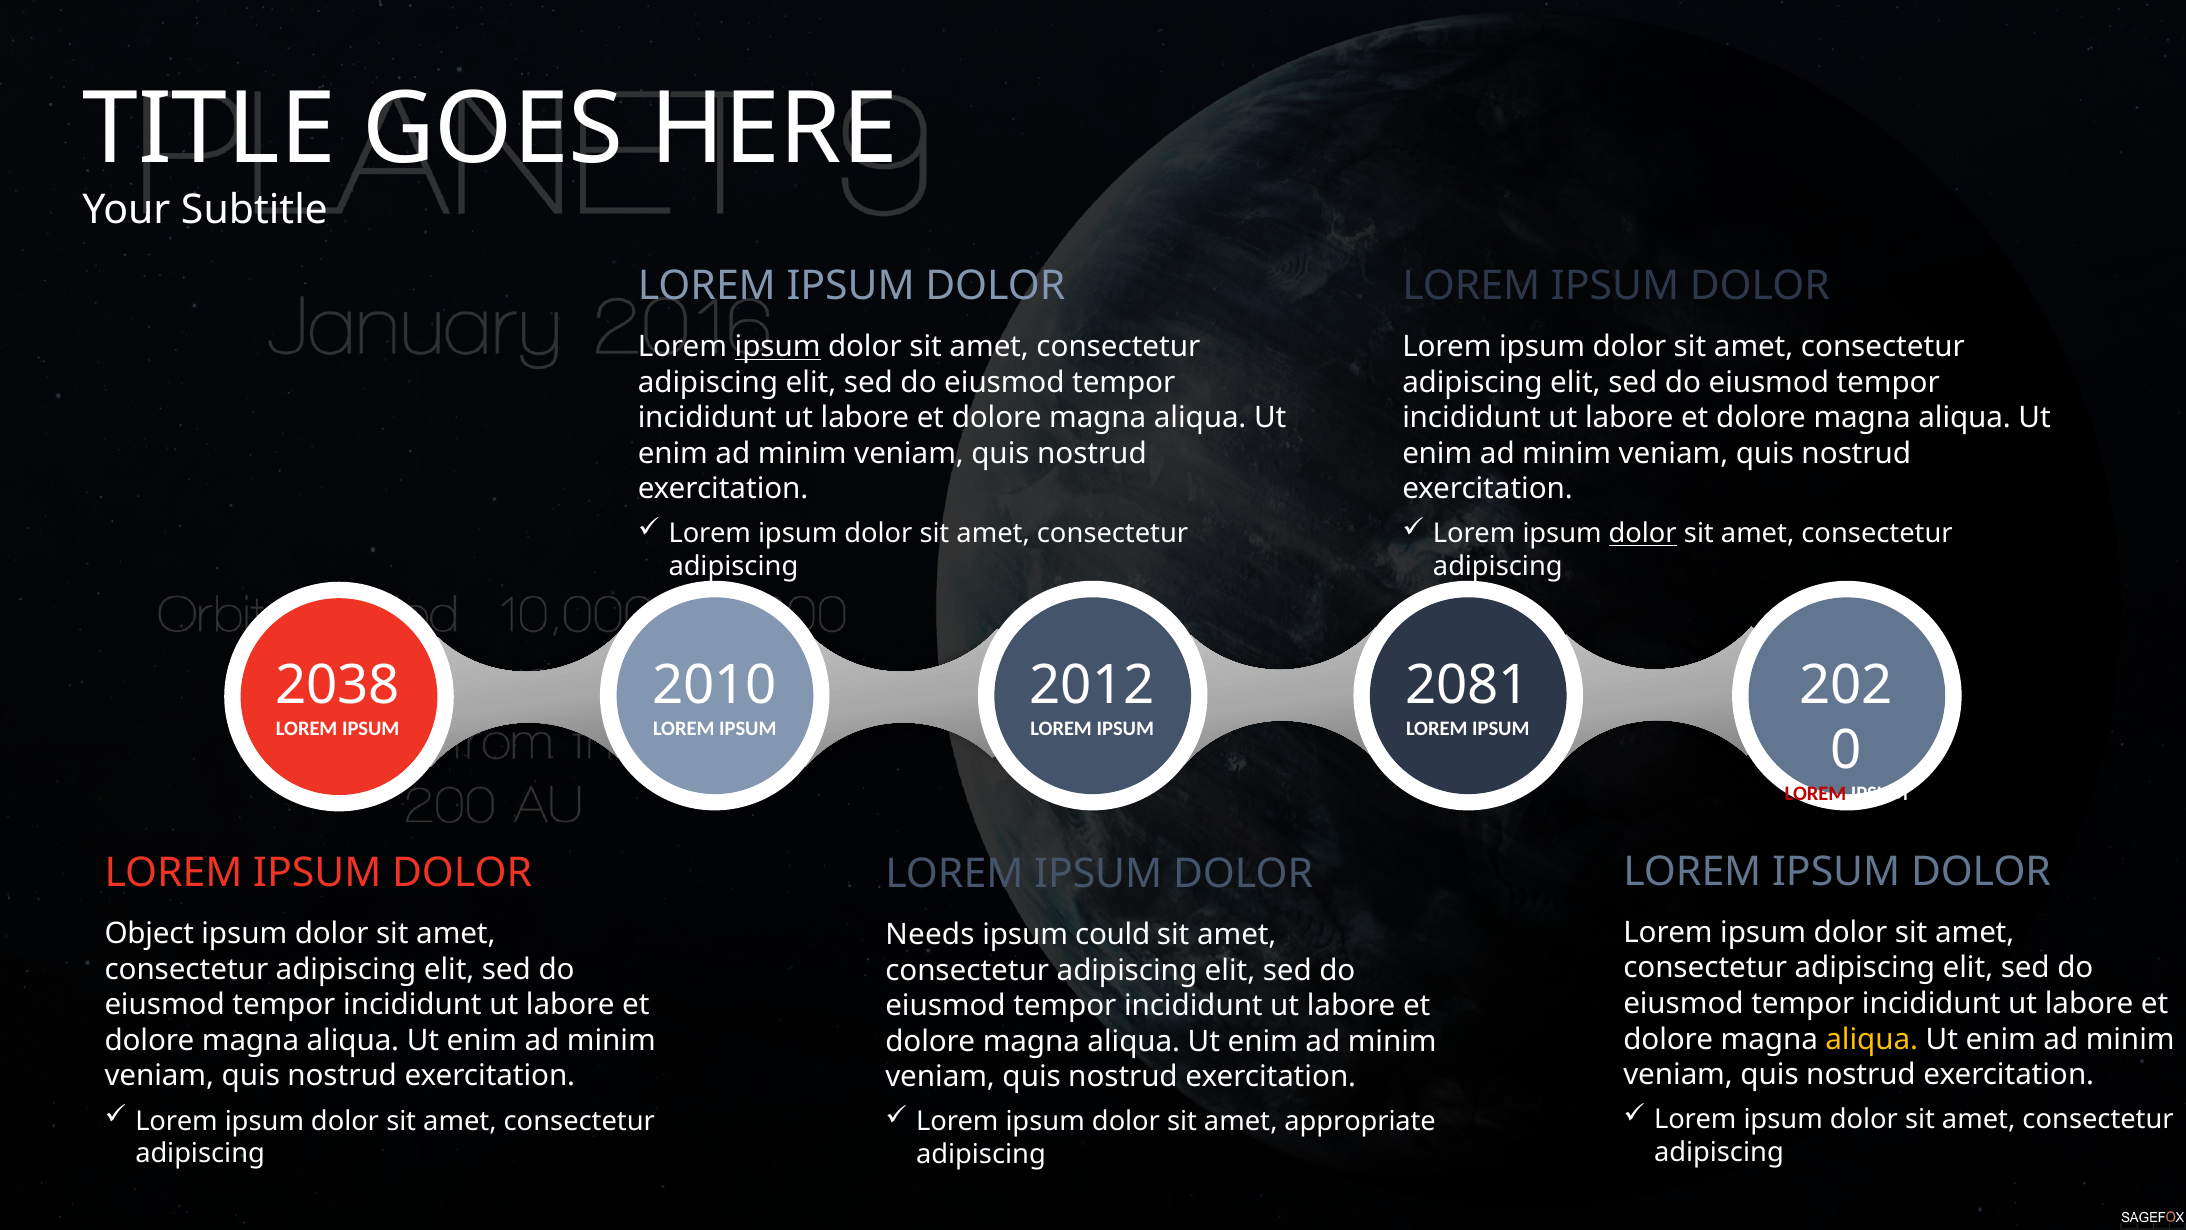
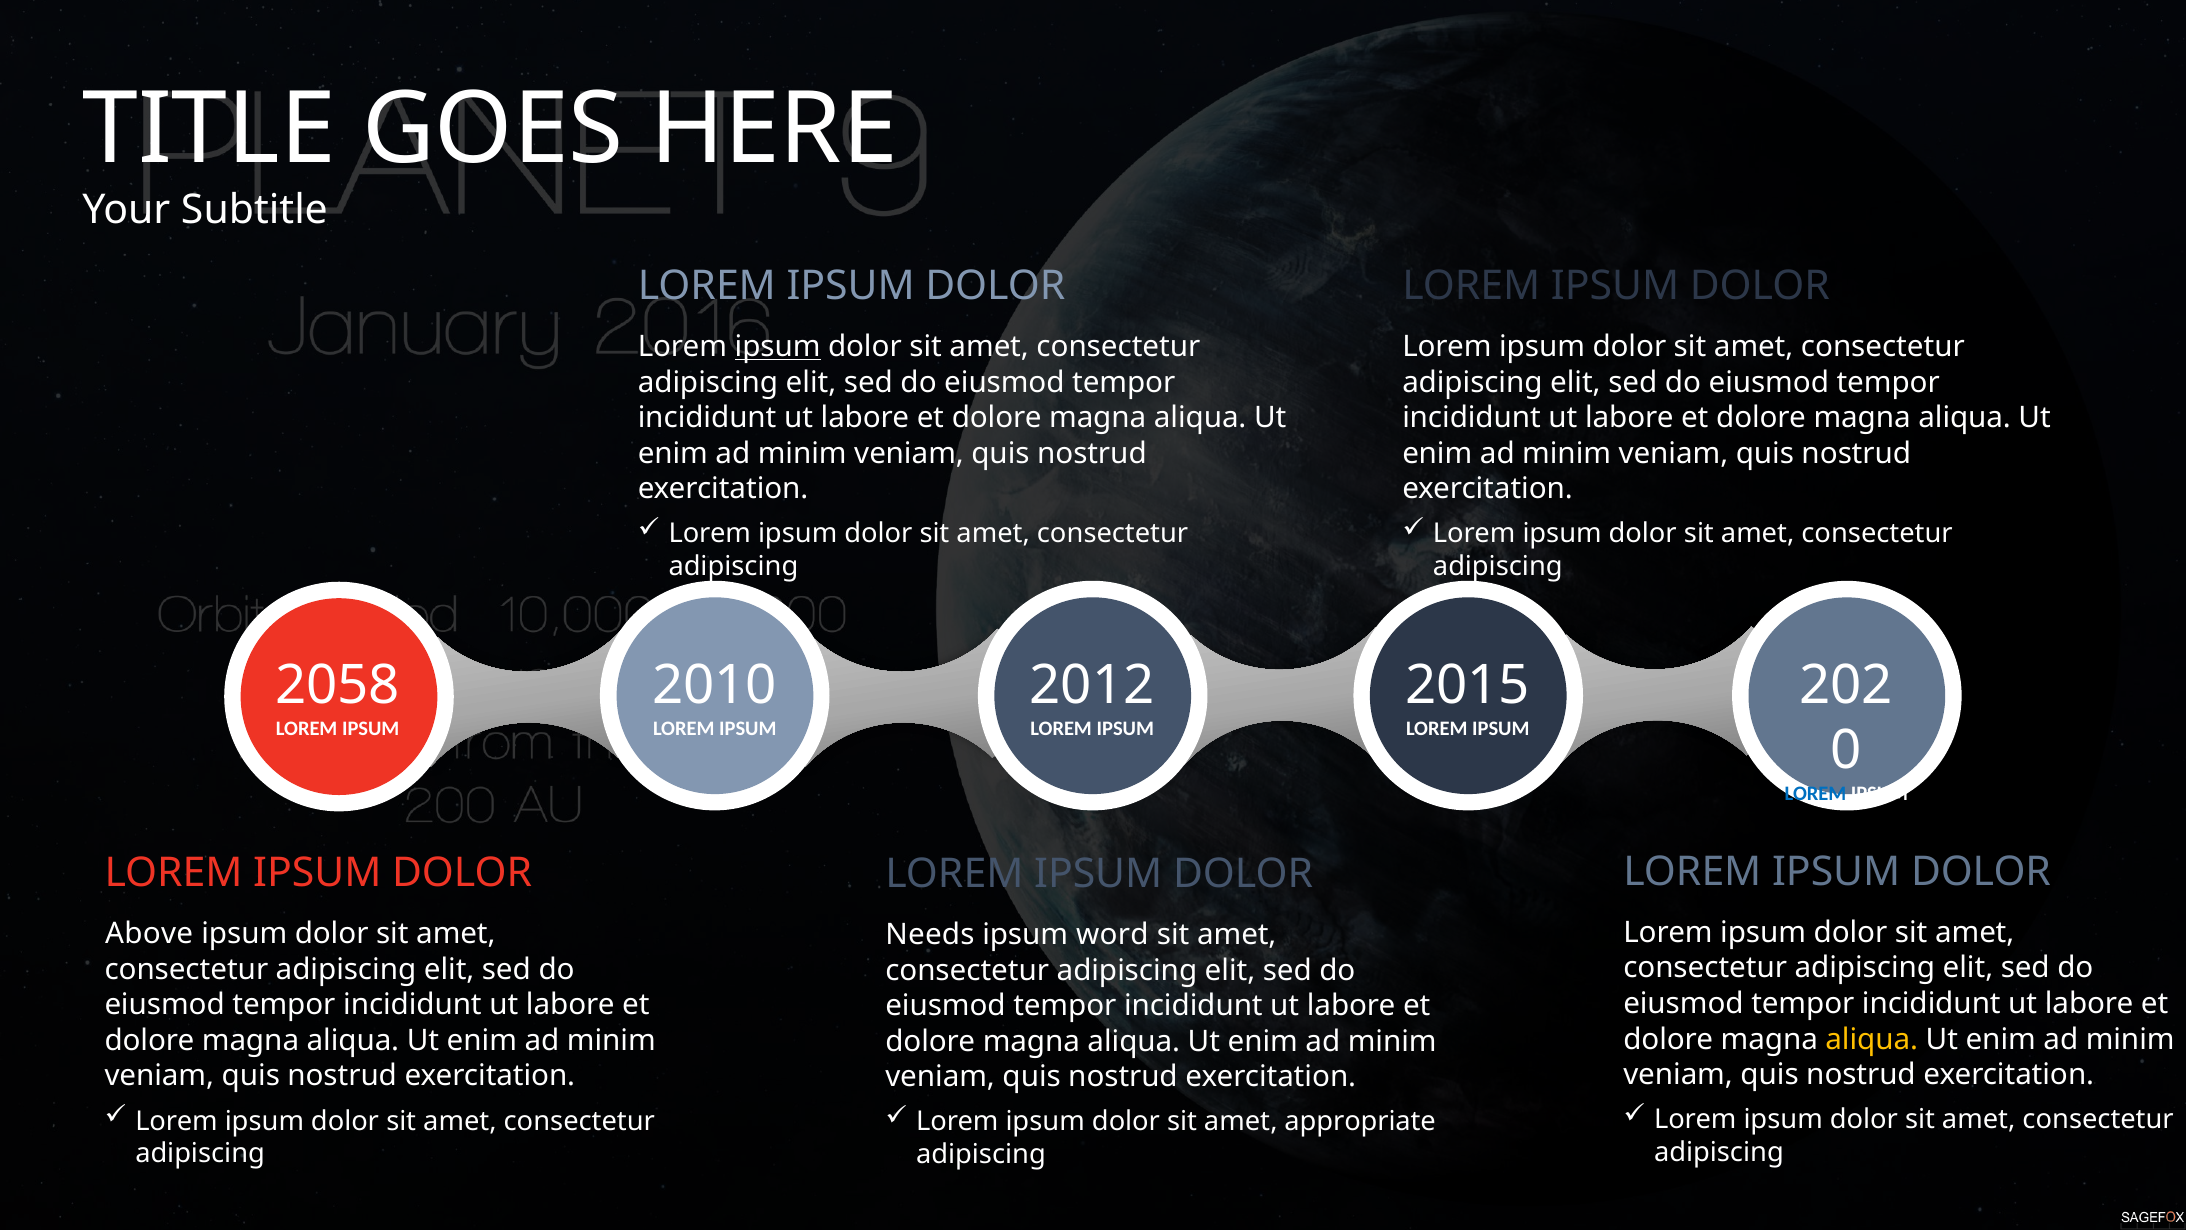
dolor at (1643, 534) underline: present -> none
2038: 2038 -> 2058
2081: 2081 -> 2015
LOREM at (1815, 793) colour: red -> blue
Object: Object -> Above
could: could -> word
